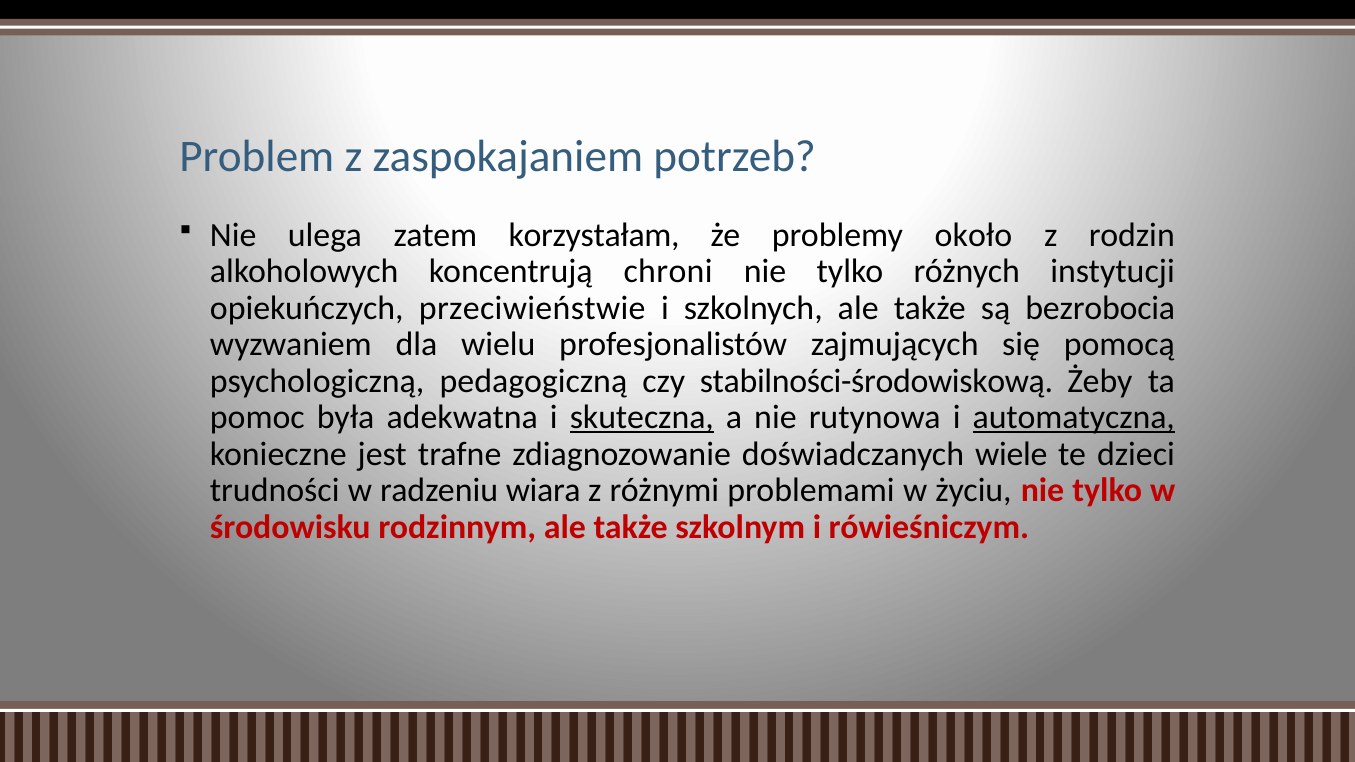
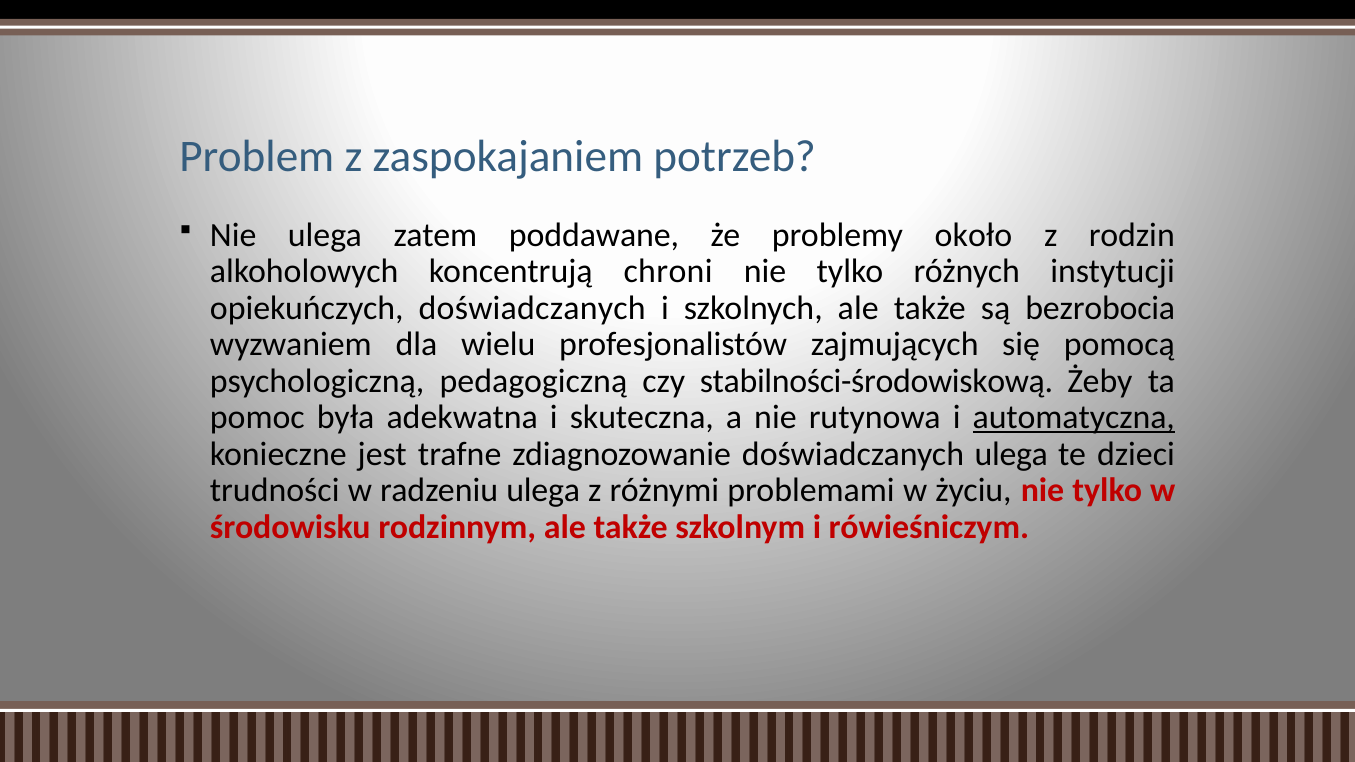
korzystałam: korzystałam -> poddawane
opiekuńczych przeciwieństwie: przeciwieństwie -> doświadczanych
skuteczna underline: present -> none
doświadczanych wiele: wiele -> ulega
radzeniu wiara: wiara -> ulega
